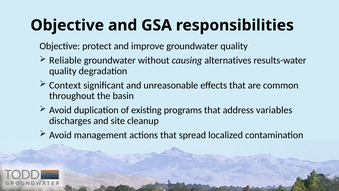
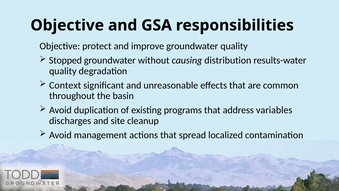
Reliable: Reliable -> Stopped
alternatives: alternatives -> distribution
